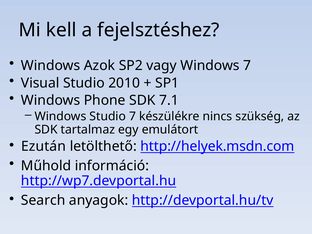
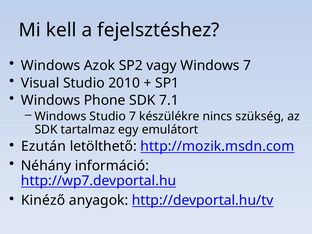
http://helyek.msdn.com: http://helyek.msdn.com -> http://mozik.msdn.com
Műhold: Műhold -> Néhány
Search: Search -> Kinéző
